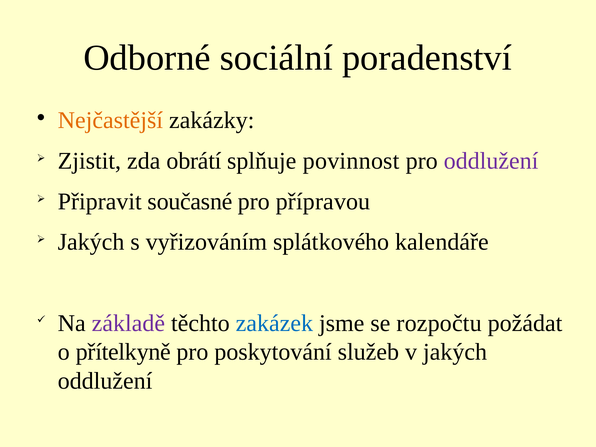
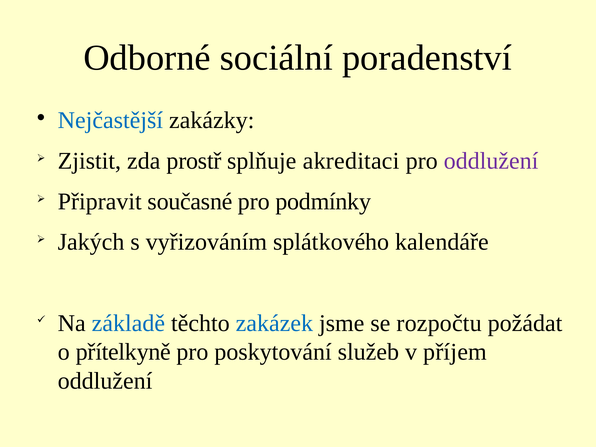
Nejčastější colour: orange -> blue
obrátí: obrátí -> prostř
povinnost: povinnost -> akreditaci
přípravou: přípravou -> podmínky
základě colour: purple -> blue
v jakých: jakých -> příjem
